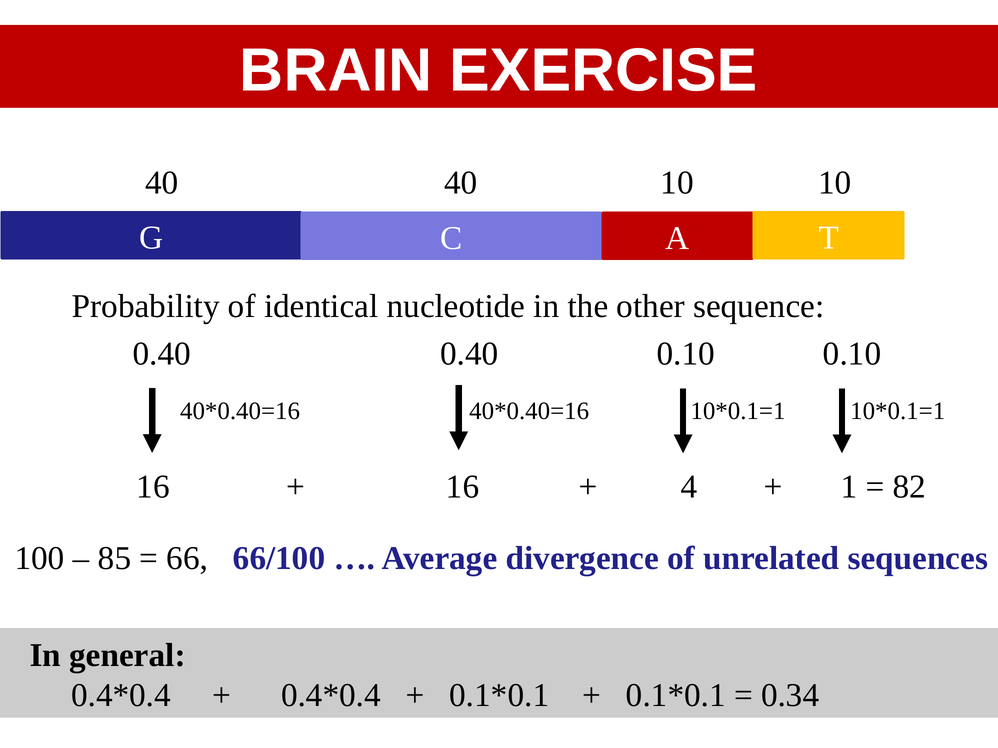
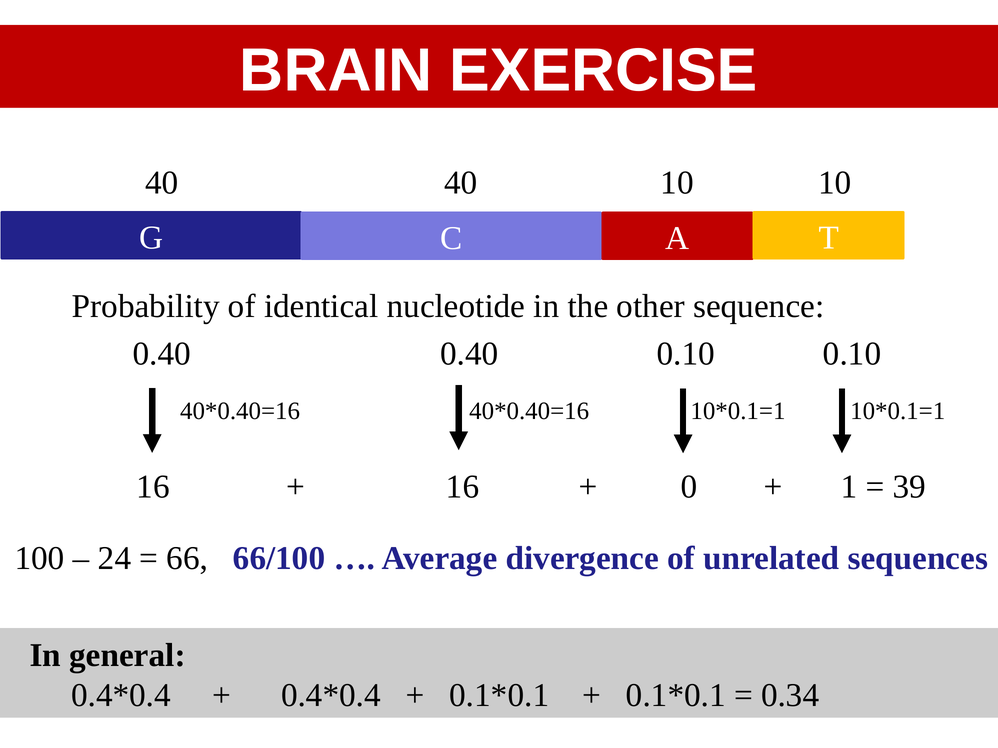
4: 4 -> 0
82: 82 -> 39
85: 85 -> 24
